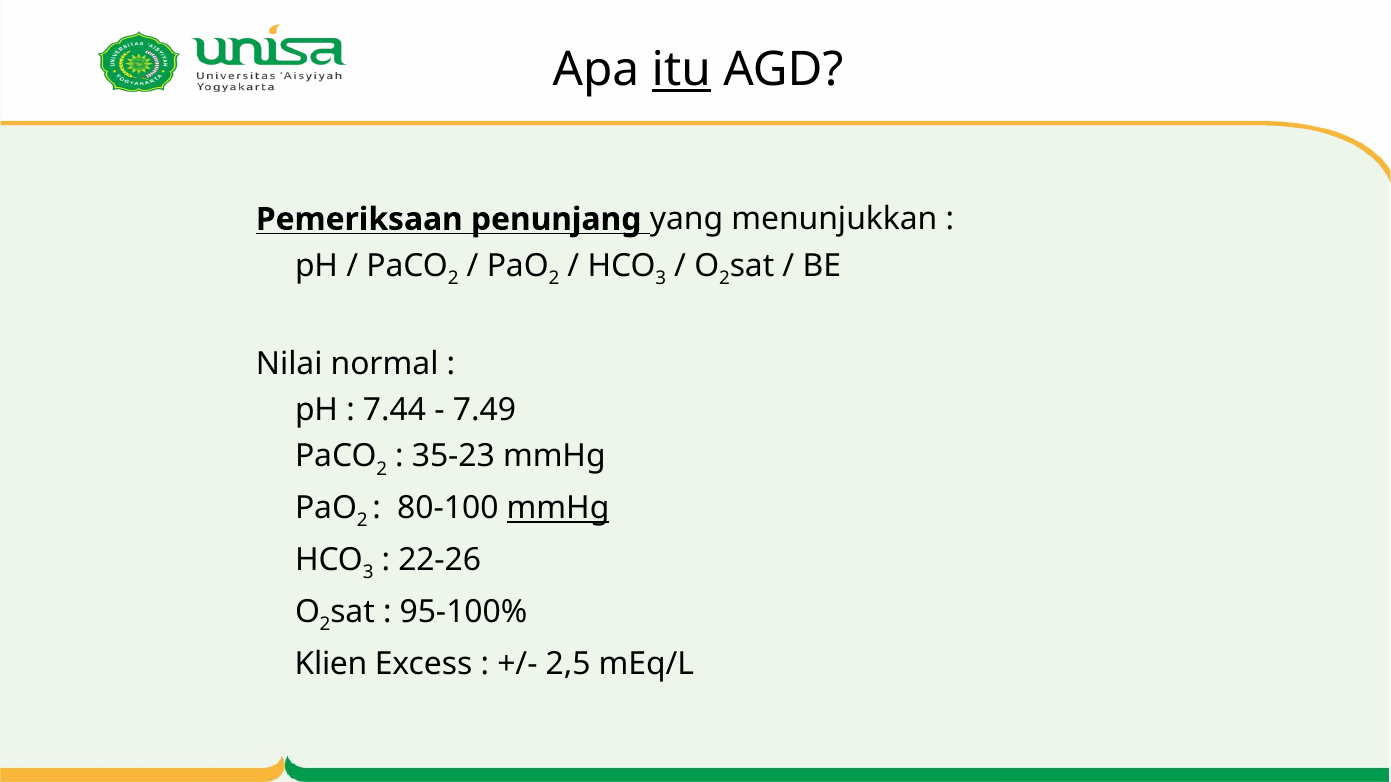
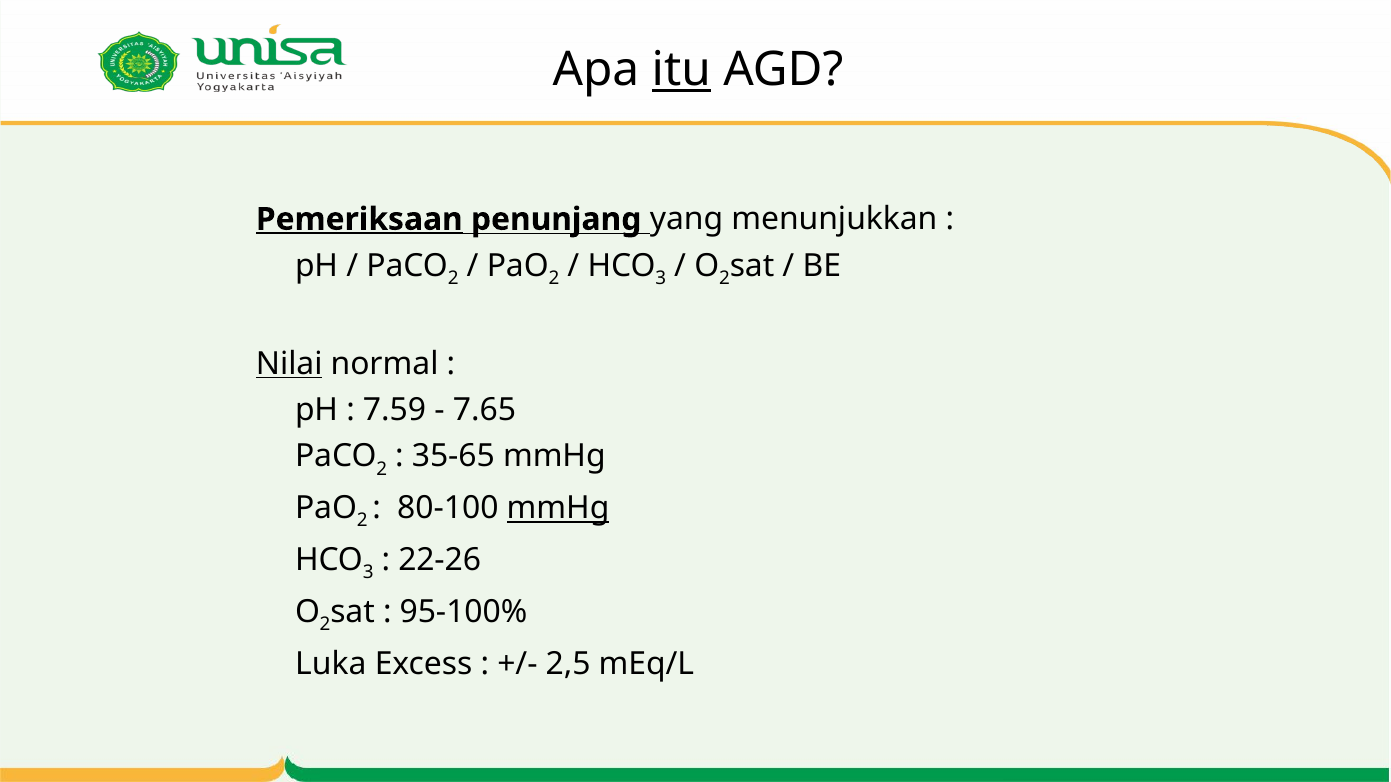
Pemeriksaan underline: none -> present
Nilai underline: none -> present
7.44: 7.44 -> 7.59
7.49: 7.49 -> 7.65
35-23: 35-23 -> 35-65
Klien: Klien -> Luka
